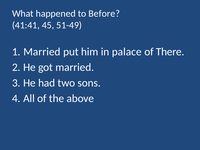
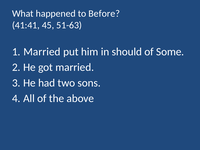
51-49: 51-49 -> 51-63
palace: palace -> should
There: There -> Some
